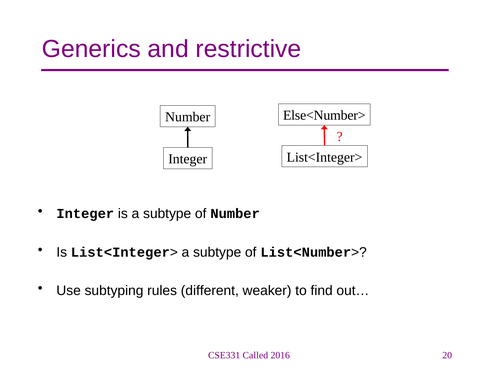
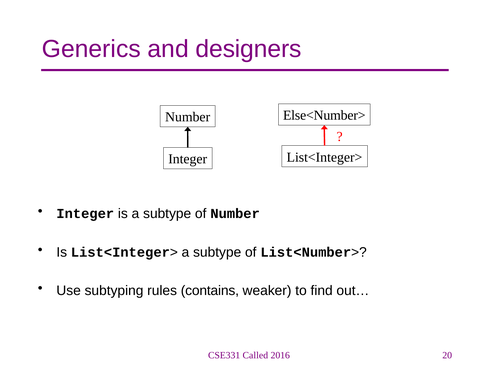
restrictive: restrictive -> designers
different: different -> contains
